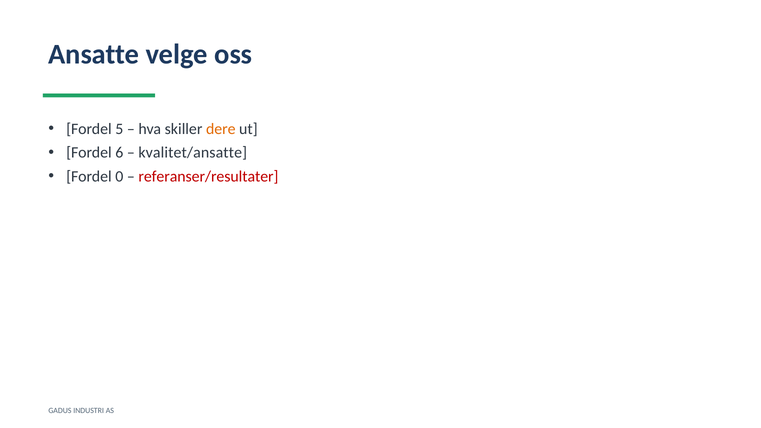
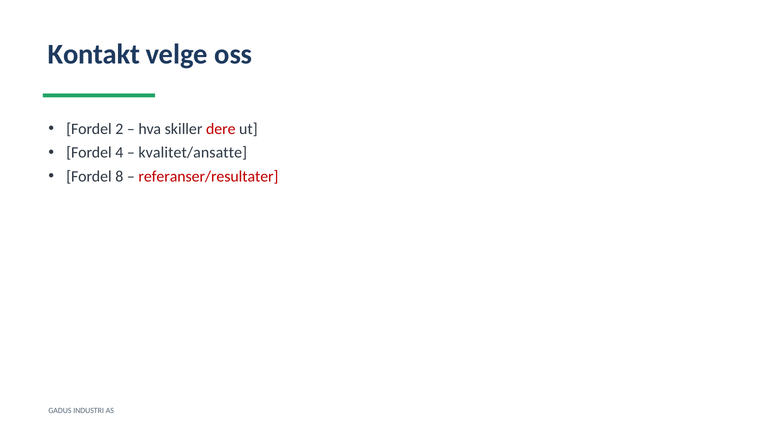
Ansatte: Ansatte -> Kontakt
5: 5 -> 2
dere colour: orange -> red
6: 6 -> 4
0: 0 -> 8
